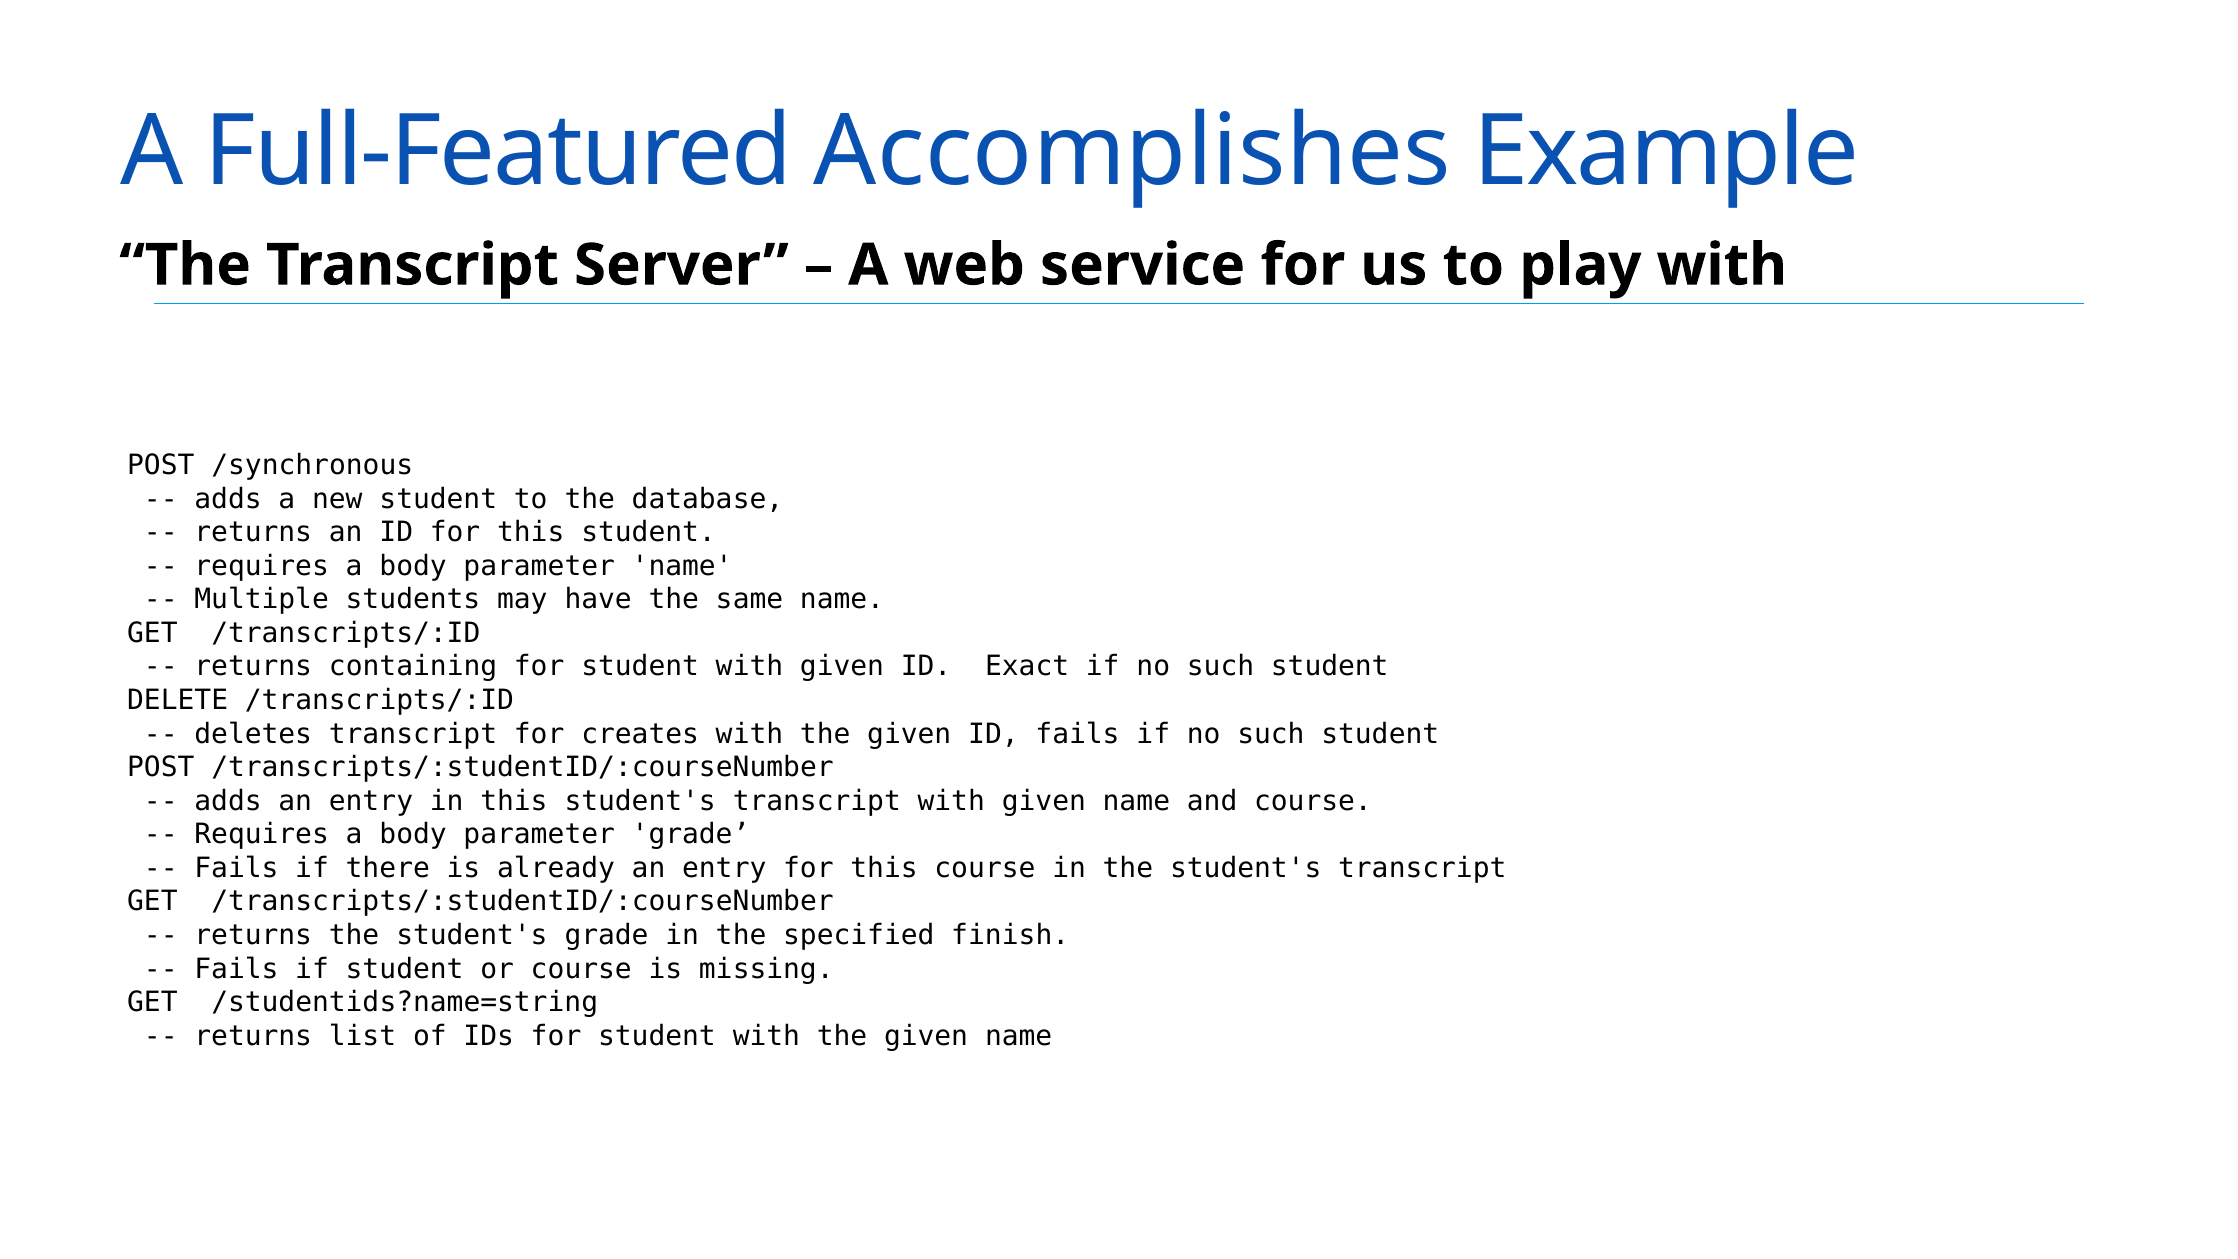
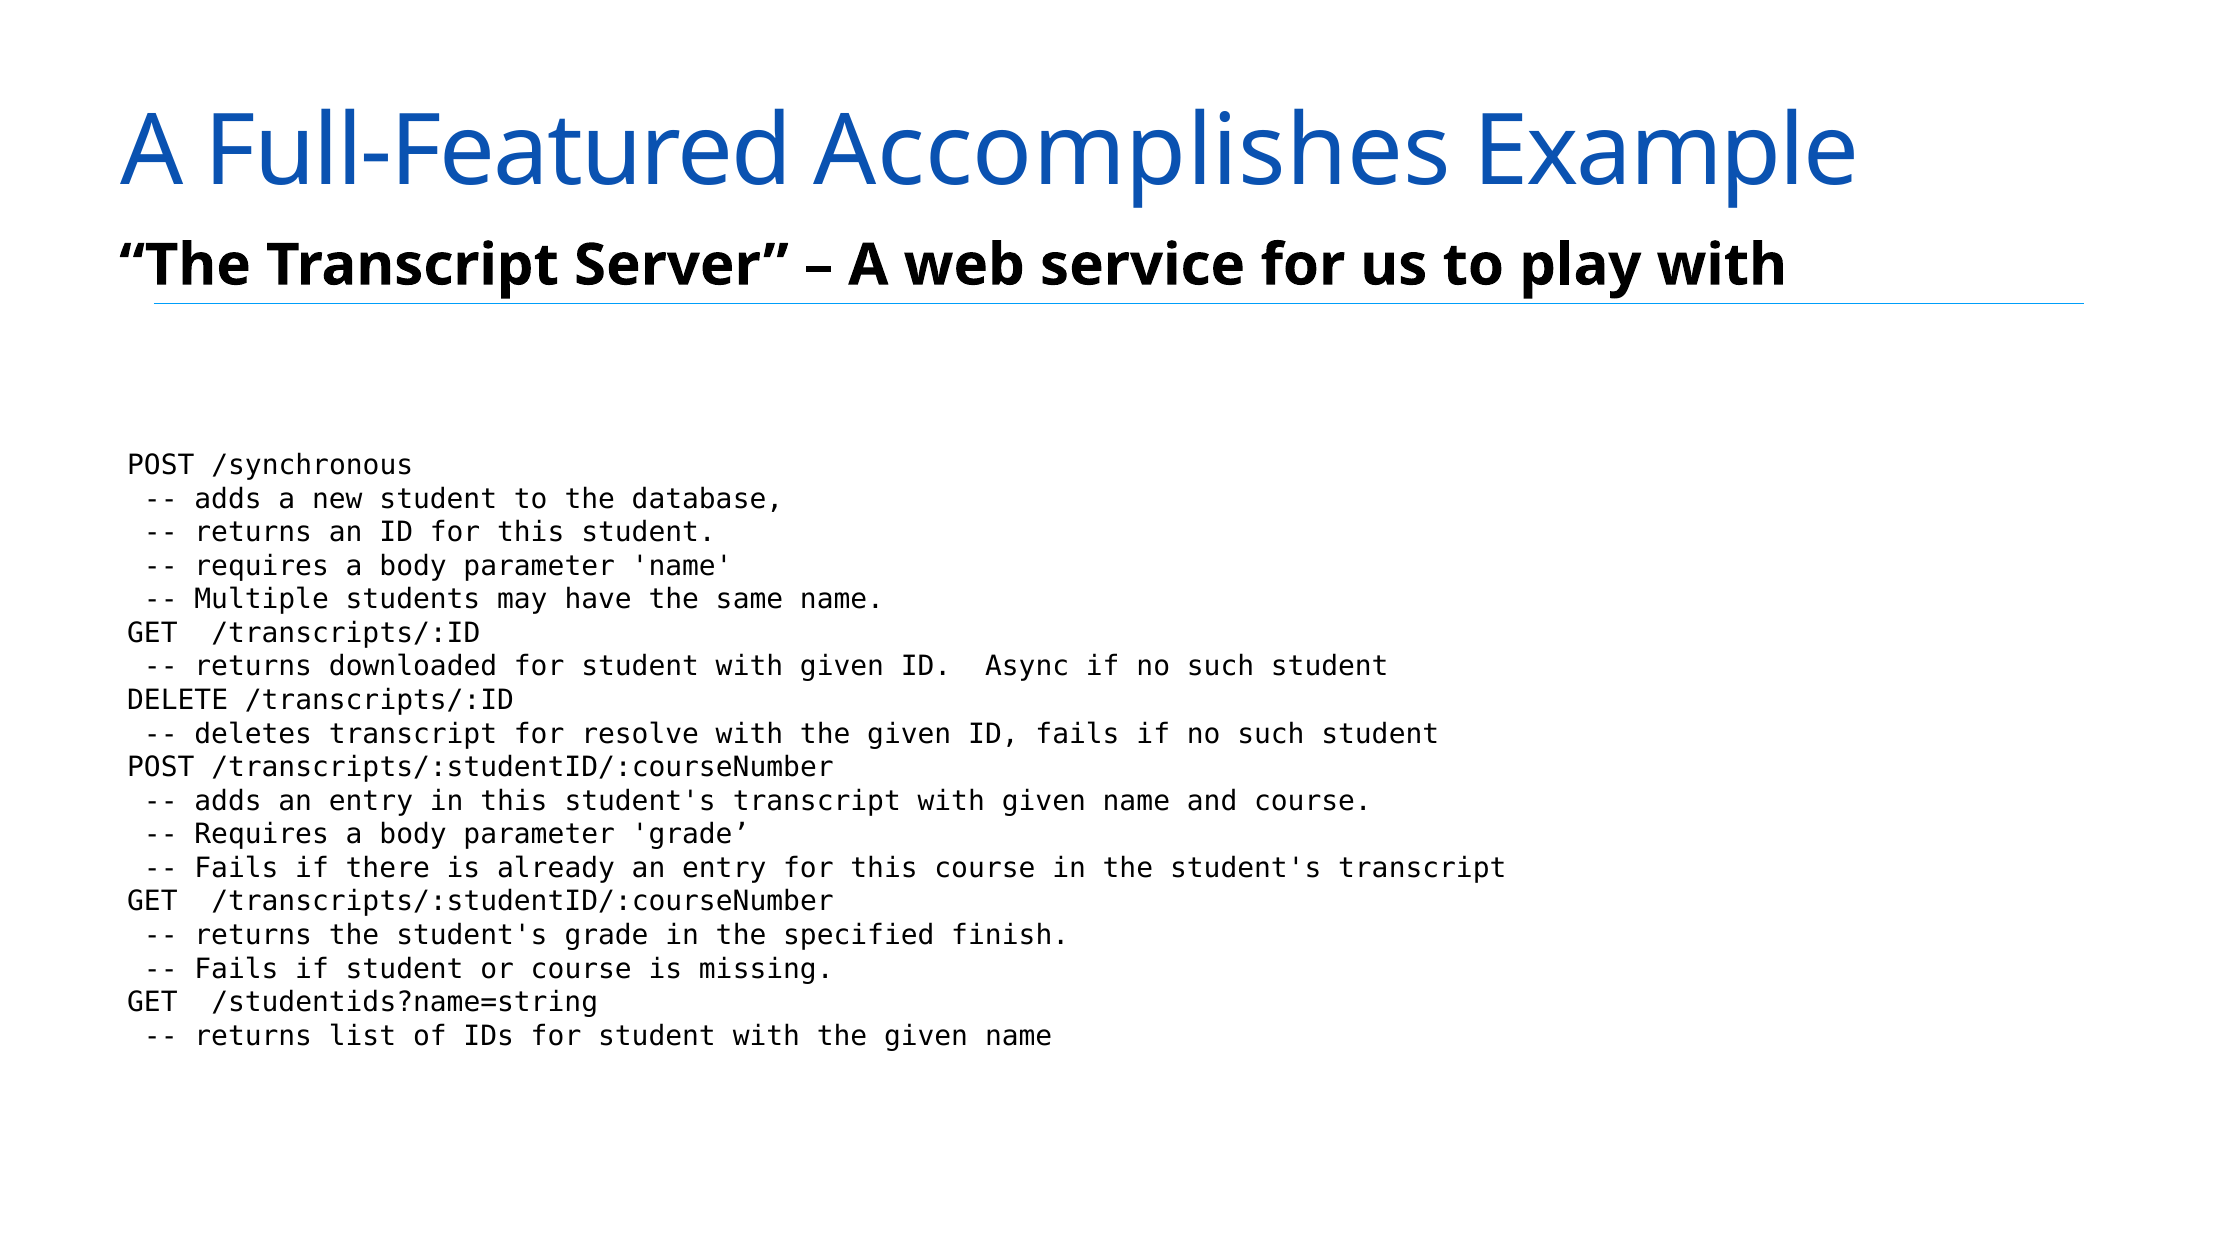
containing: containing -> downloaded
Exact: Exact -> Async
creates: creates -> resolve
